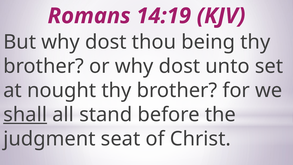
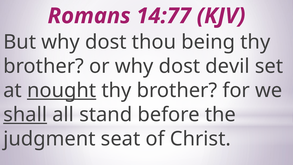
14:19: 14:19 -> 14:77
unto: unto -> devil
nought underline: none -> present
